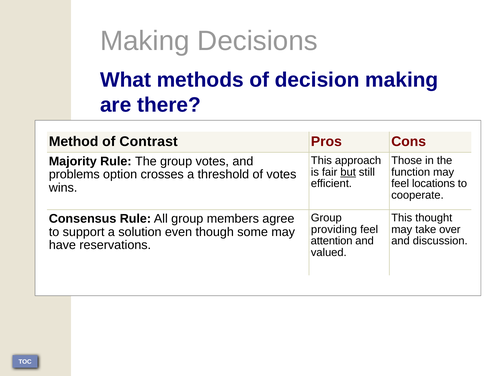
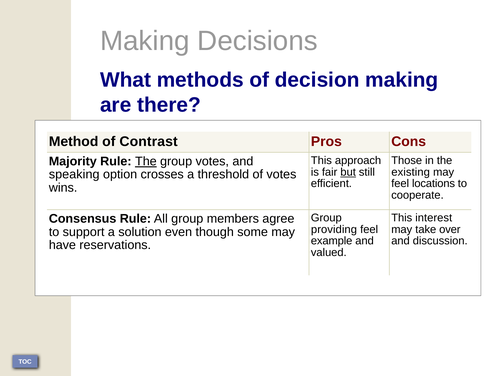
The at (146, 161) underline: none -> present
function: function -> existing
problems: problems -> speaking
thought: thought -> interest
attention: attention -> example
